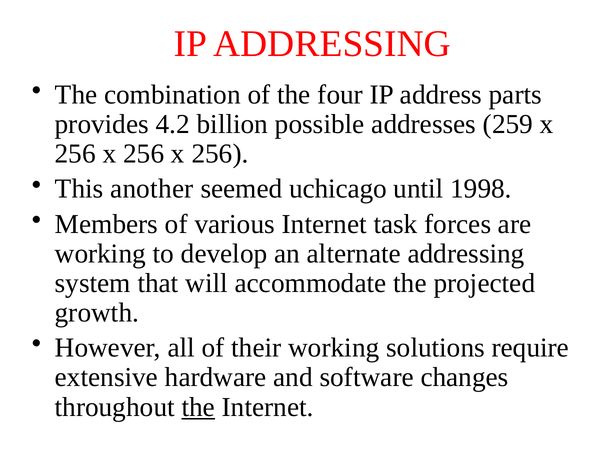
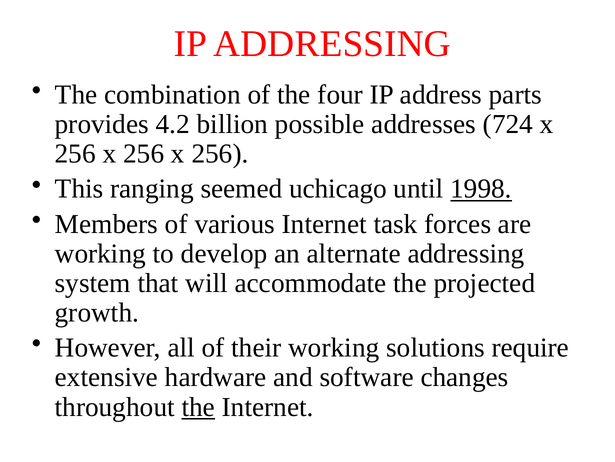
259: 259 -> 724
another: another -> ranging
1998 underline: none -> present
